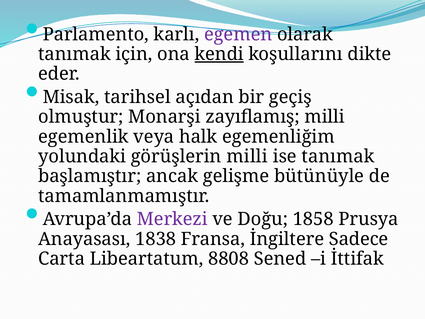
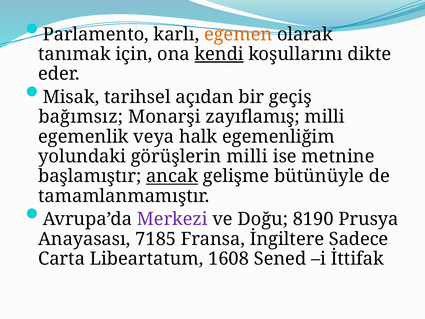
egemen colour: purple -> orange
olmuştur: olmuştur -> bağımsız
ise tanımak: tanımak -> metnine
ancak underline: none -> present
1858: 1858 -> 8190
1838: 1838 -> 7185
8808: 8808 -> 1608
